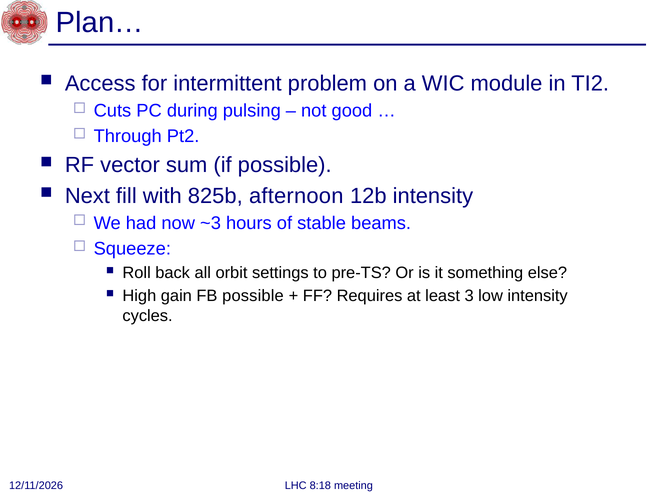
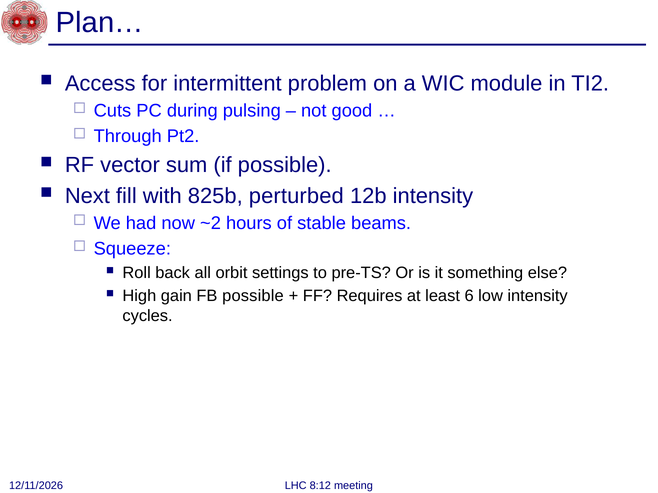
afternoon: afternoon -> perturbed
~3: ~3 -> ~2
3: 3 -> 6
8:18: 8:18 -> 8:12
